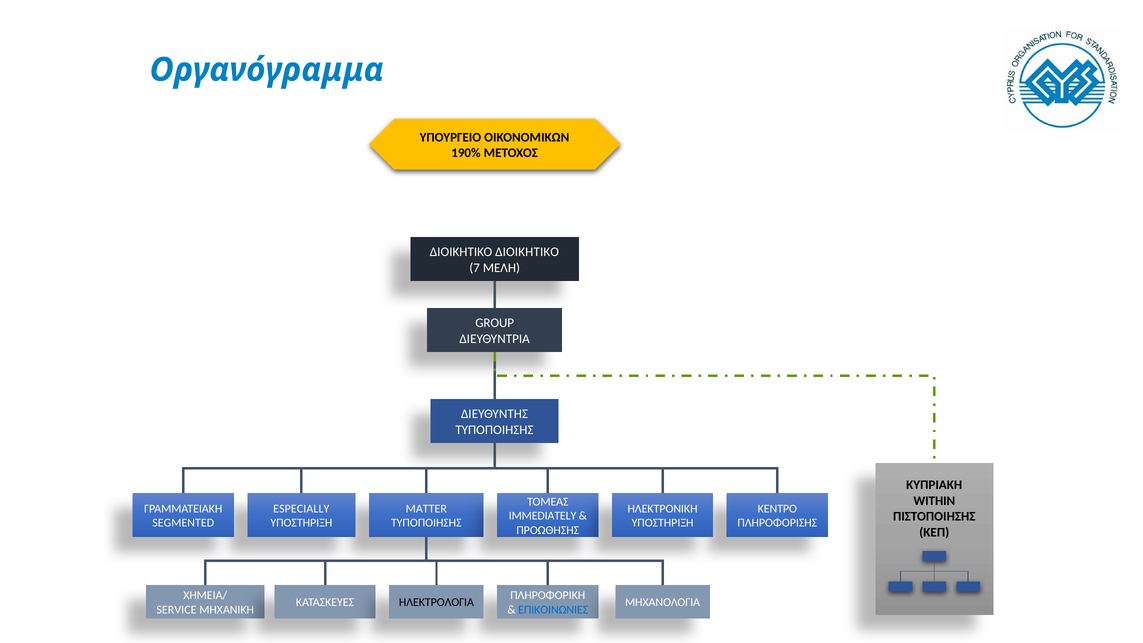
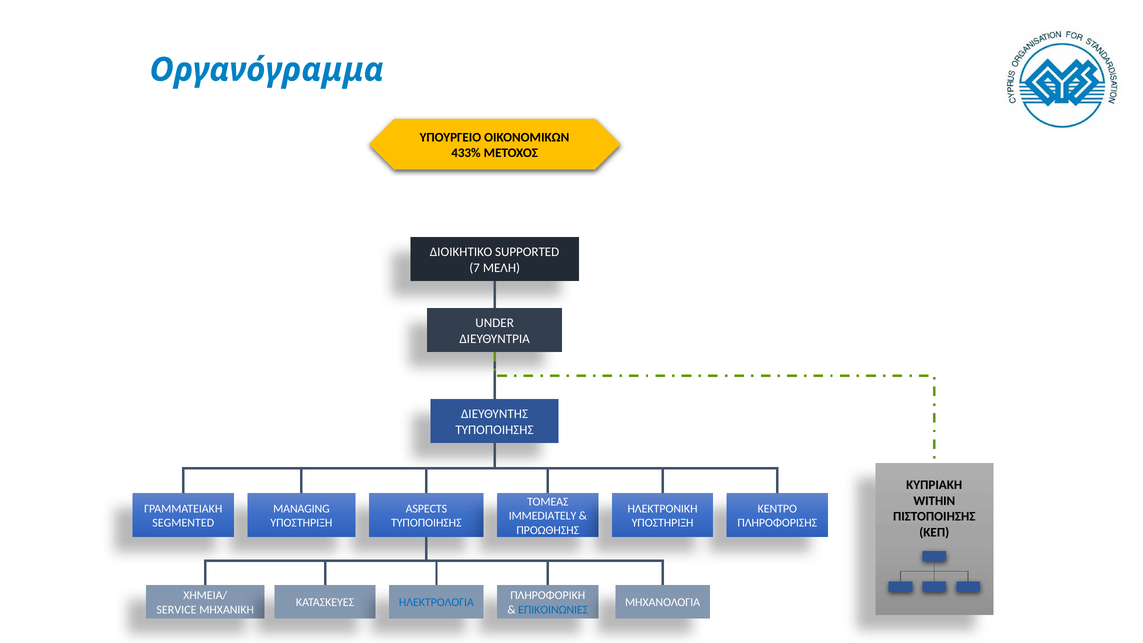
190%: 190% -> 433%
ΔΙΟΙΚΗΤΙΚΟ ΔΙΟΙΚΗΤΙΚΟ: ΔΙΟΙΚΗΤΙΚΟ -> SUPPORTED
GROUP: GROUP -> UNDER
ESPECIALLY: ESPECIALLY -> MANAGING
MATTER: MATTER -> ASPECTS
ΗΛΕΚΤΡΟΛΟΓΙΑ colour: black -> blue
